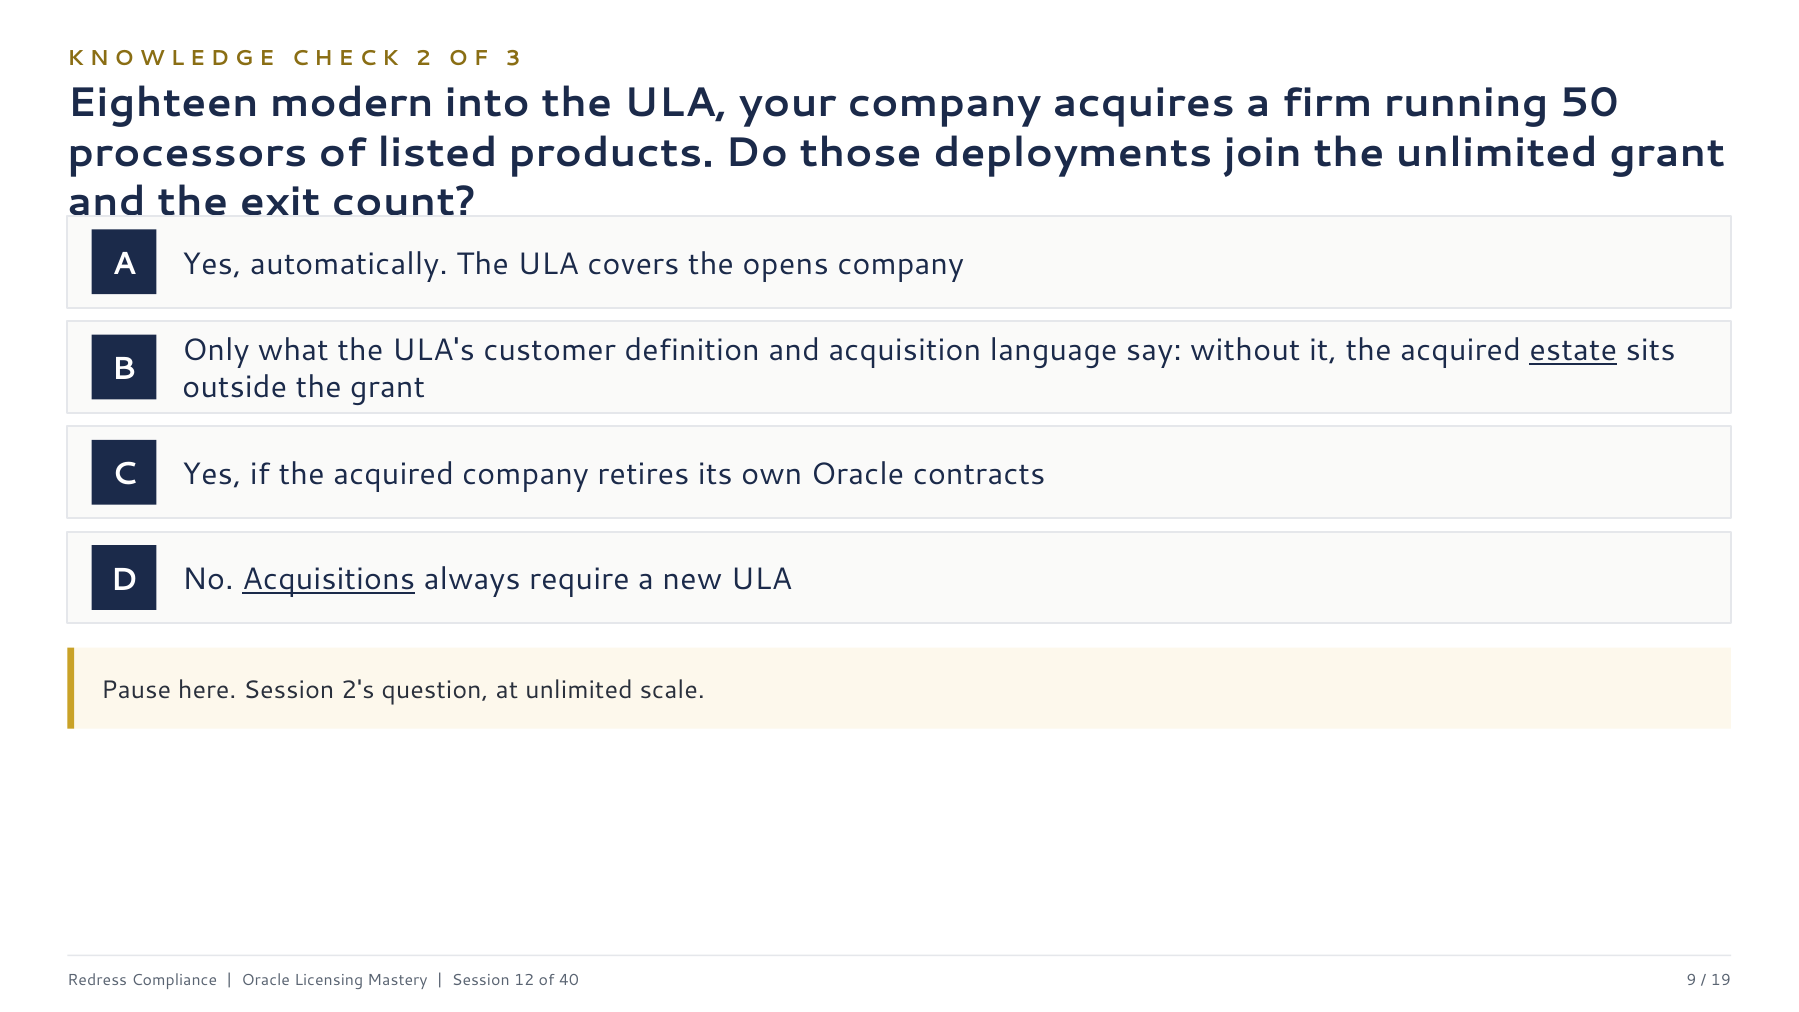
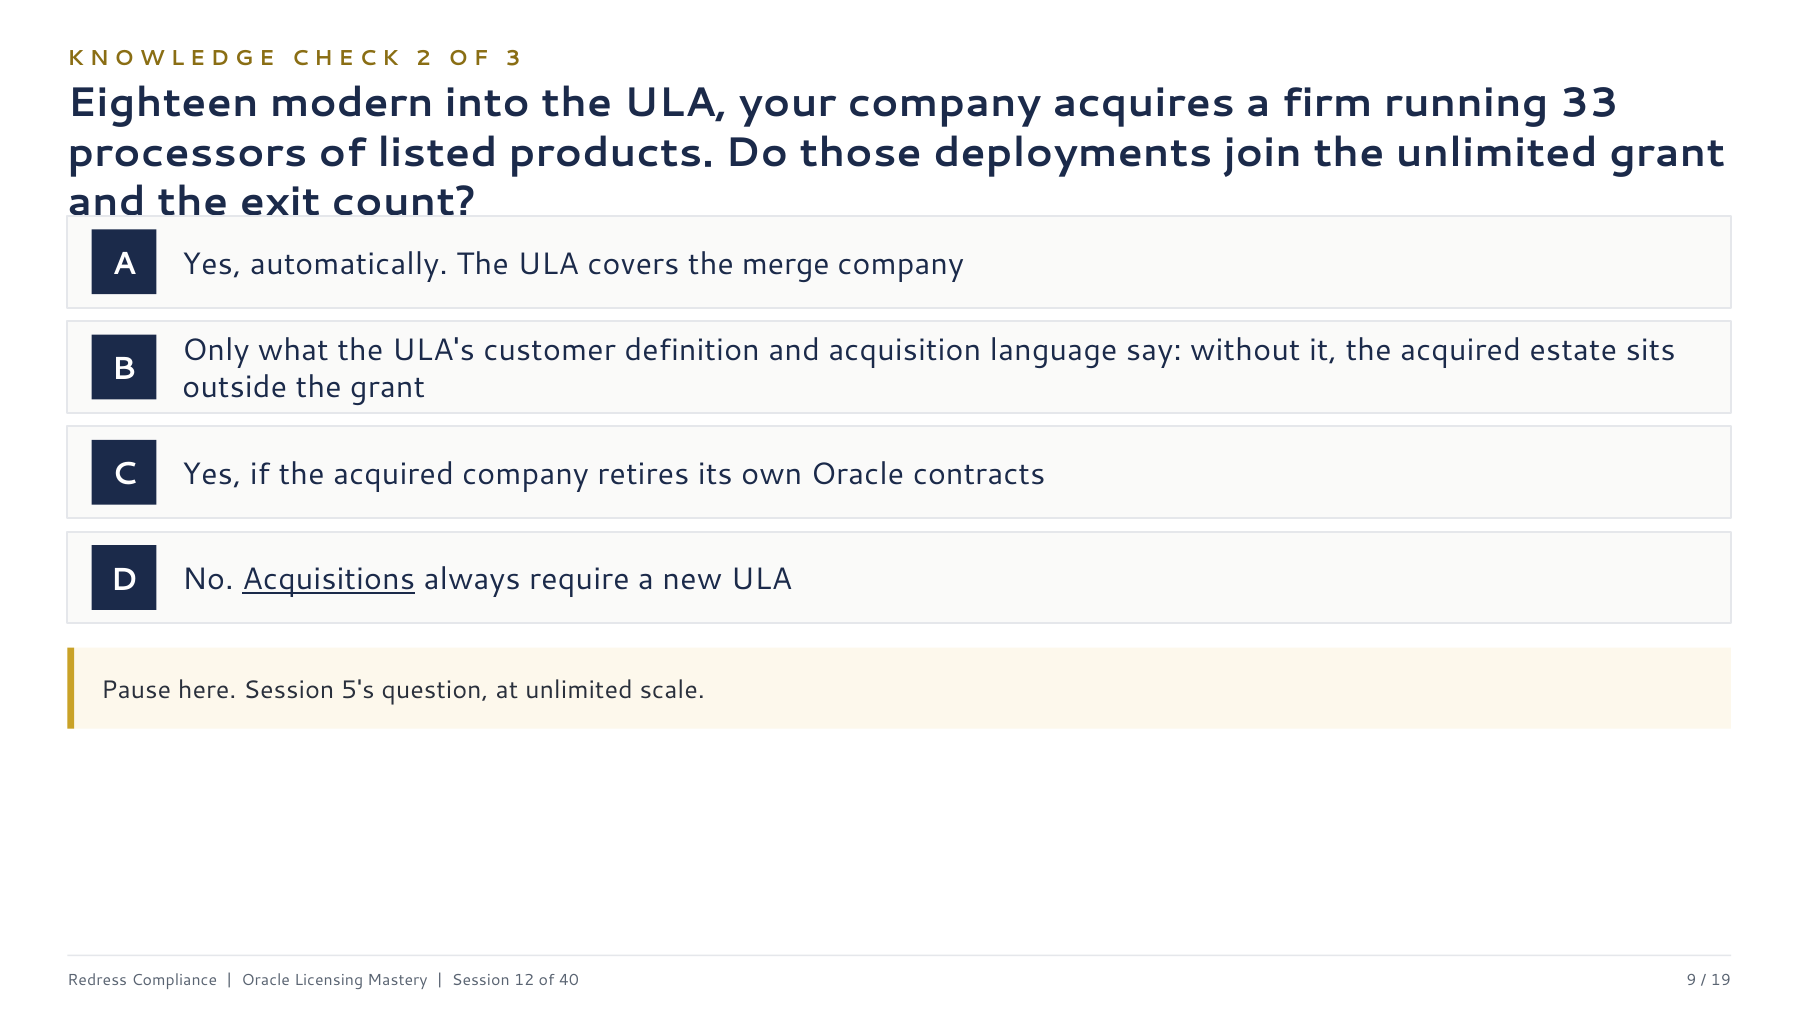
50: 50 -> 33
opens: opens -> merge
estate underline: present -> none
2's: 2's -> 5's
